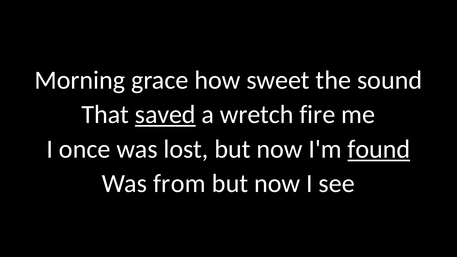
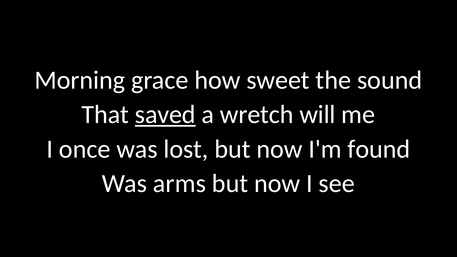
fire: fire -> will
found underline: present -> none
from: from -> arms
